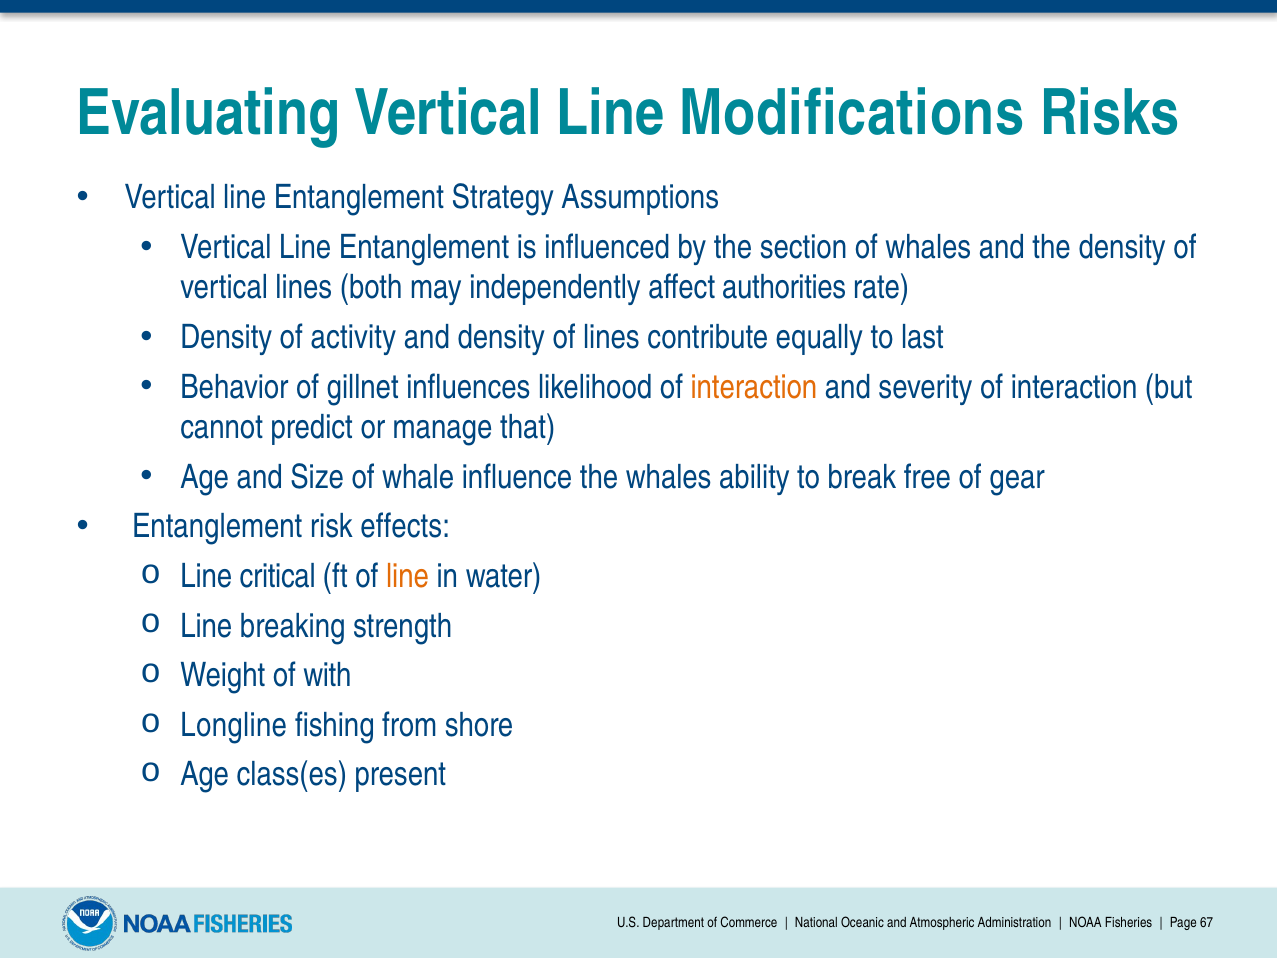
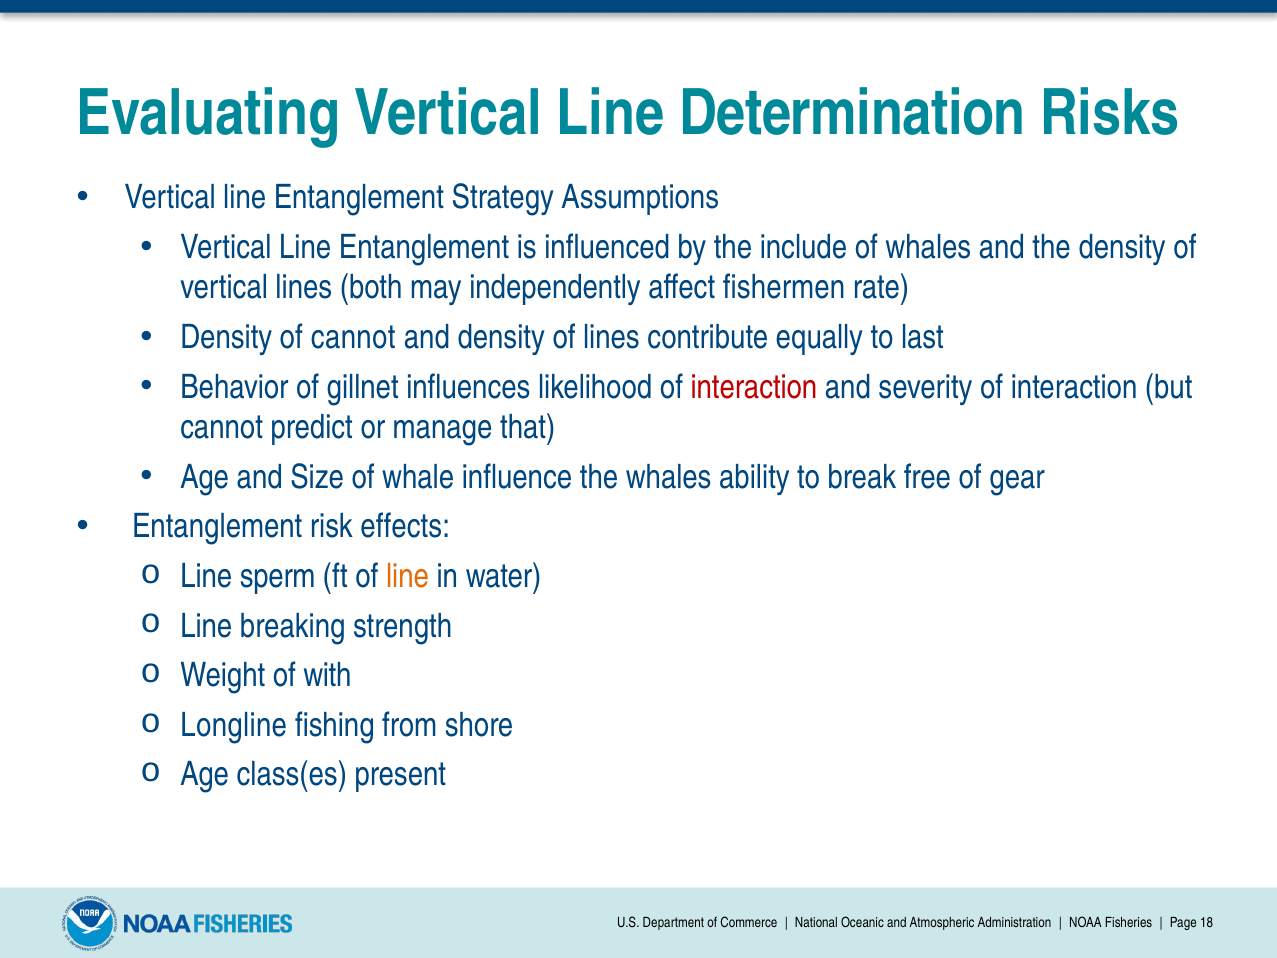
Modifications: Modifications -> Determination
section: section -> include
authorities: authorities -> fishermen
of activity: activity -> cannot
interaction at (754, 387) colour: orange -> red
critical: critical -> sperm
67: 67 -> 18
